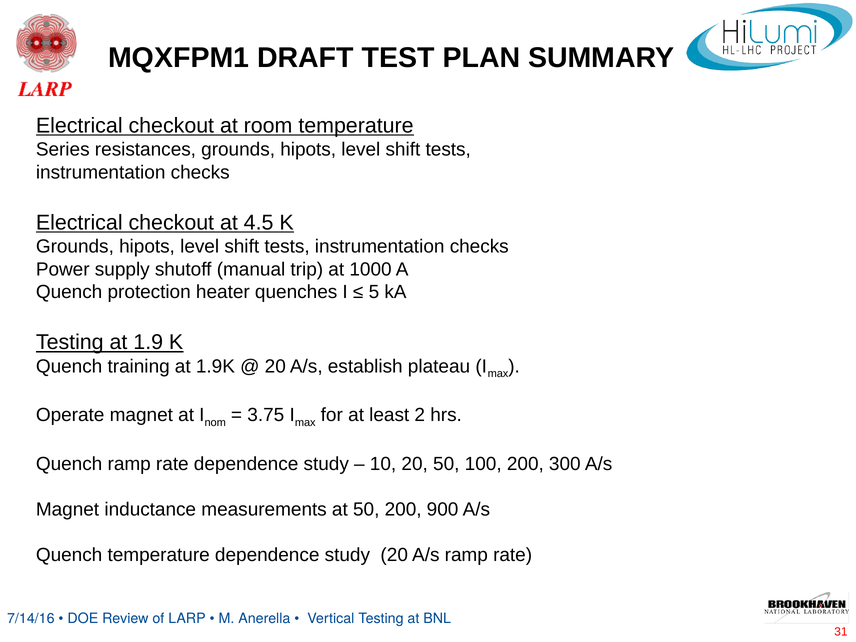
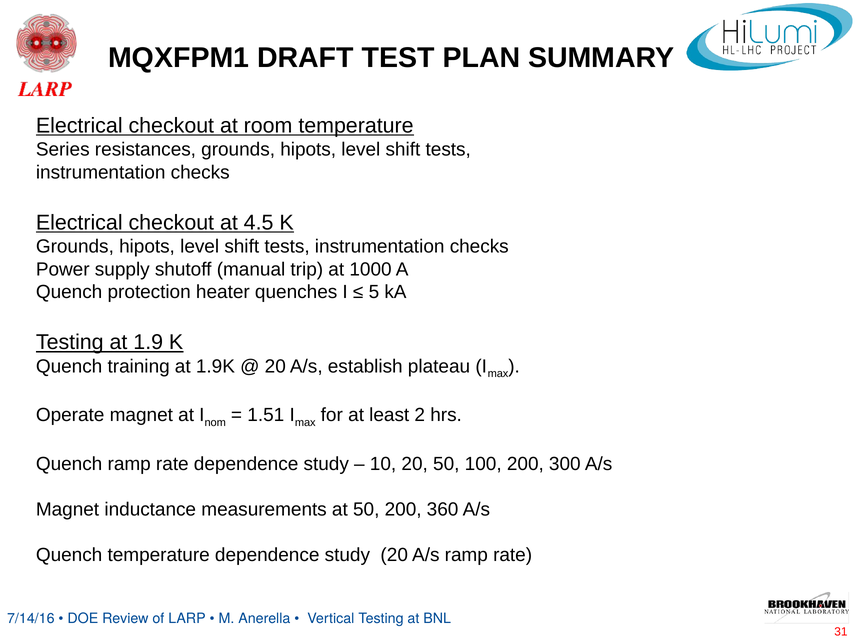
3.75: 3.75 -> 1.51
900: 900 -> 360
